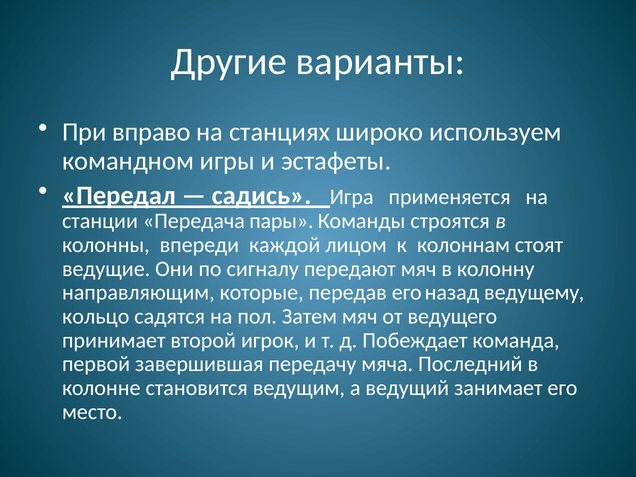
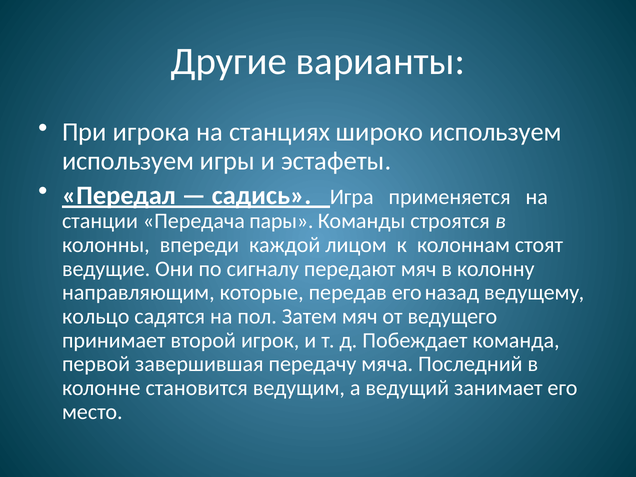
вправо: вправо -> игрока
командном at (128, 161): командном -> используем
